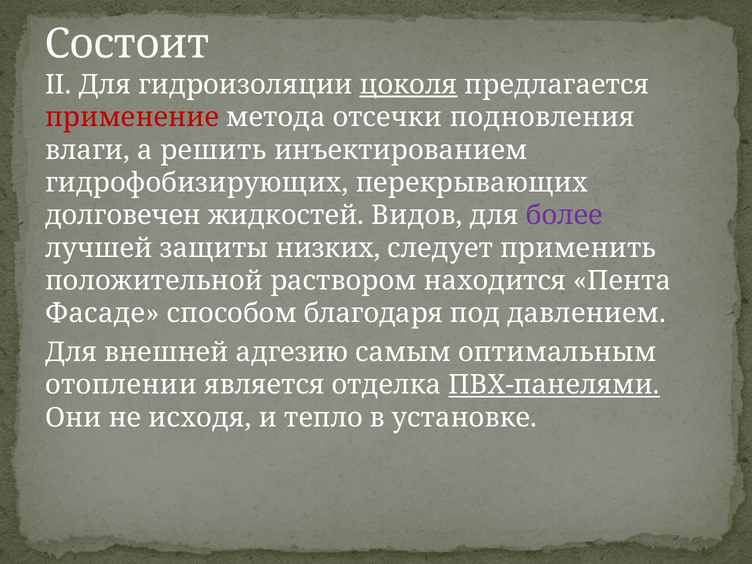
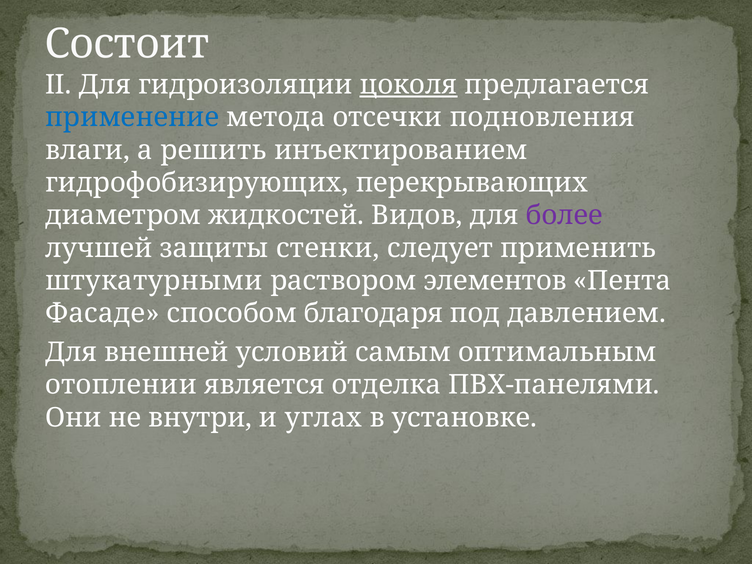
применение colour: red -> blue
долговечен: долговечен -> диаметром
низких: низких -> стенки
положительной: положительной -> штукатурными
находится: находится -> элементов
адгезию: адгезию -> условий
ПВХ-панелями underline: present -> none
исходя: исходя -> внутри
тепло: тепло -> углах
